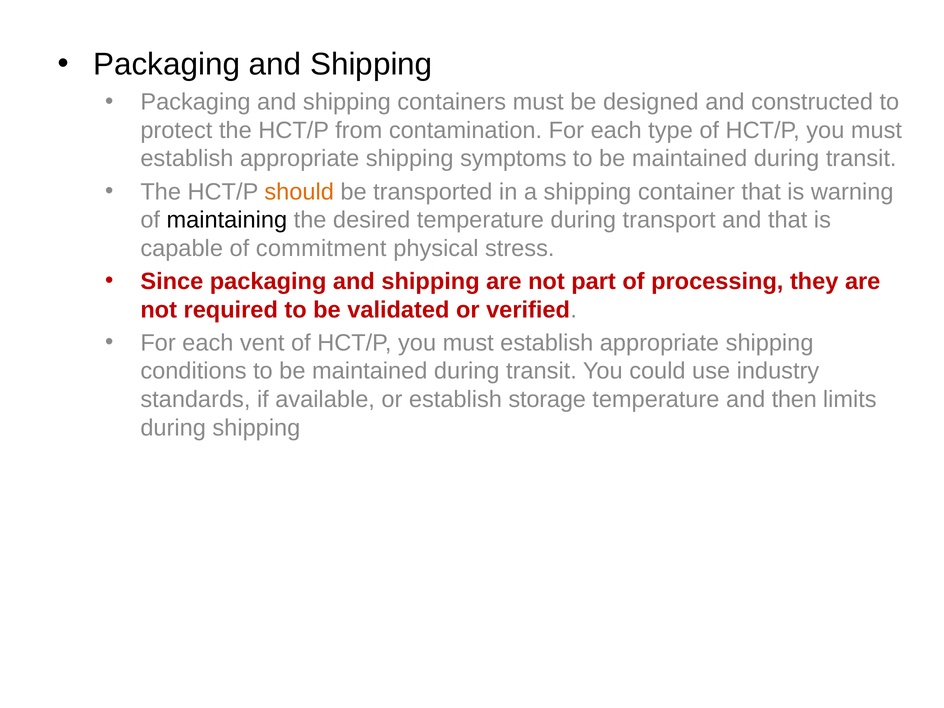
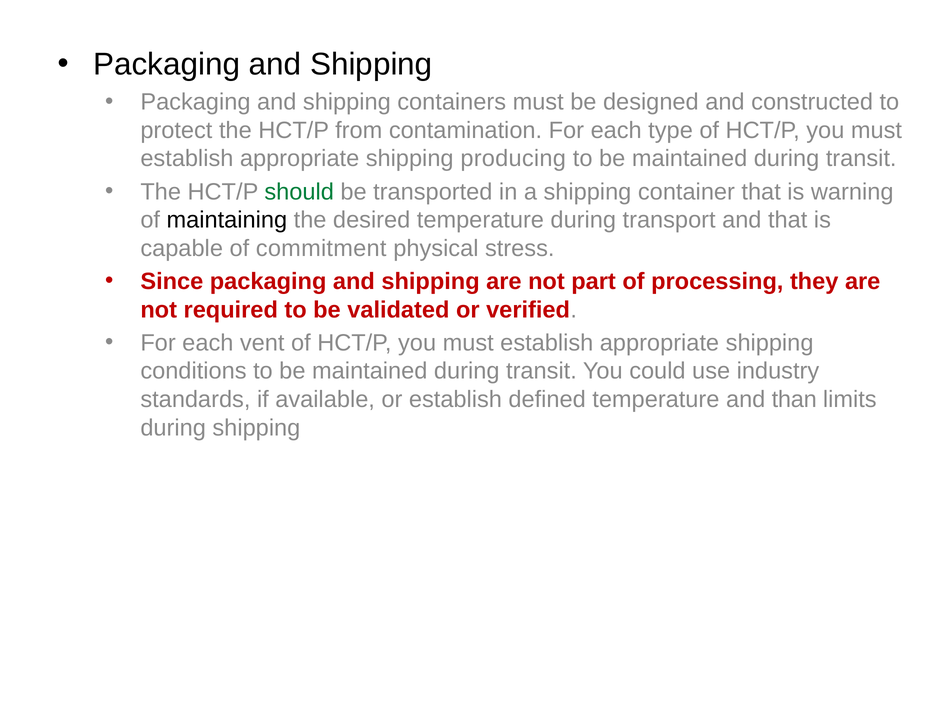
symptoms: symptoms -> producing
should colour: orange -> green
storage: storage -> defined
then: then -> than
